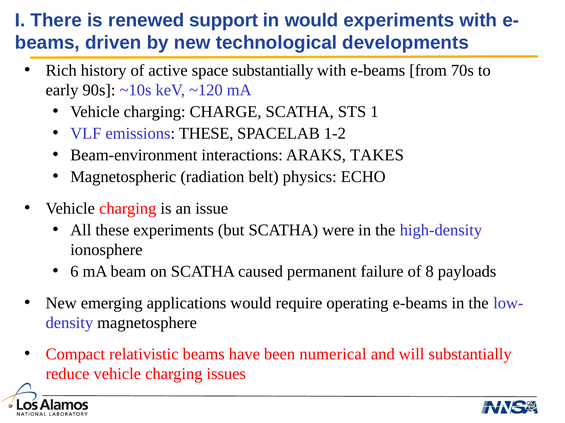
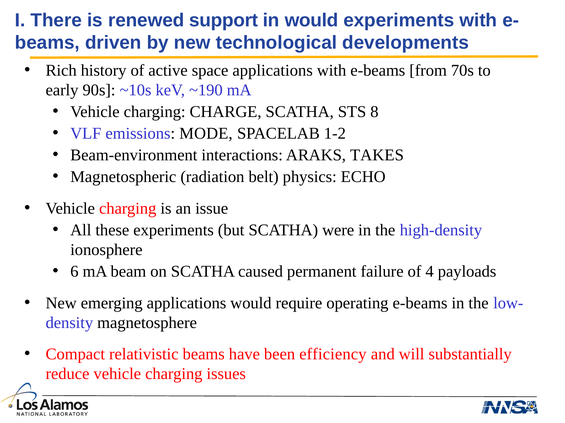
space substantially: substantially -> applications
~120: ~120 -> ~190
1: 1 -> 8
emissions THESE: THESE -> MODE
8: 8 -> 4
numerical: numerical -> efficiency
